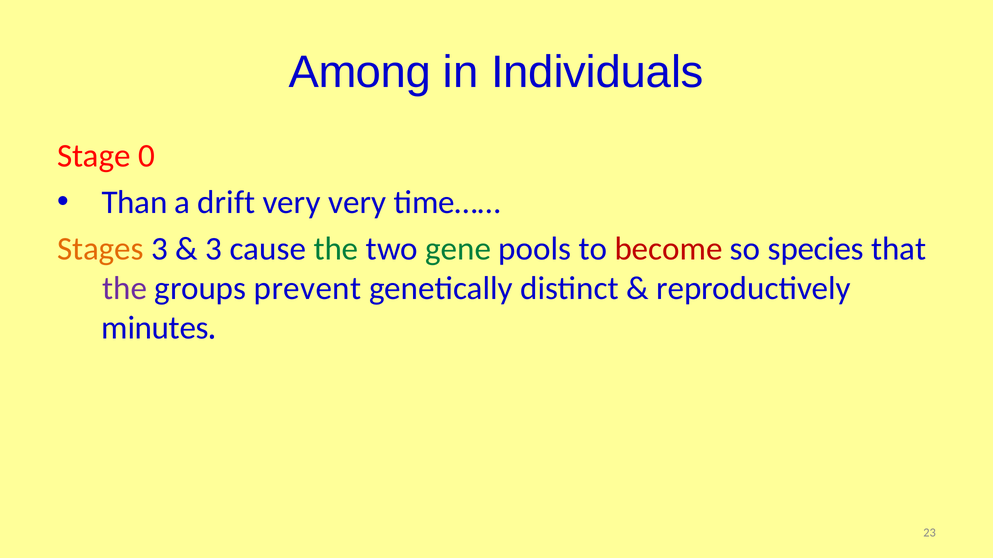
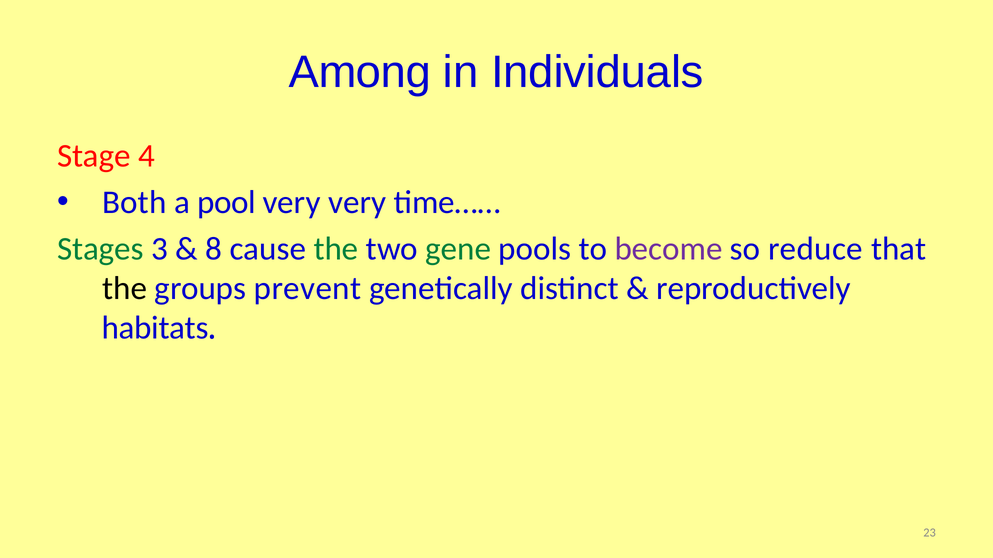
0: 0 -> 4
Than: Than -> Both
drift: drift -> pool
Stages colour: orange -> green
3 at (214, 249): 3 -> 8
become colour: red -> purple
species: species -> reduce
the at (125, 289) colour: purple -> black
minutes: minutes -> habitats
